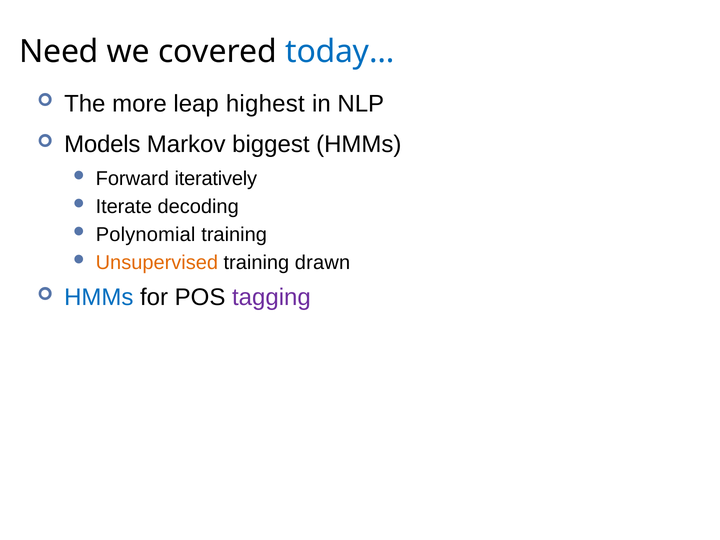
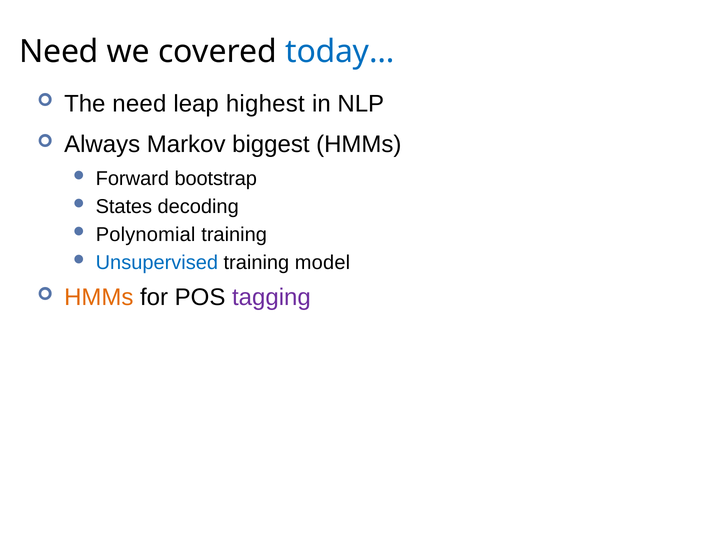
The more: more -> need
Models: Models -> Always
iteratively: iteratively -> bootstrap
Iterate: Iterate -> States
Unsupervised colour: orange -> blue
drawn: drawn -> model
HMMs at (99, 297) colour: blue -> orange
